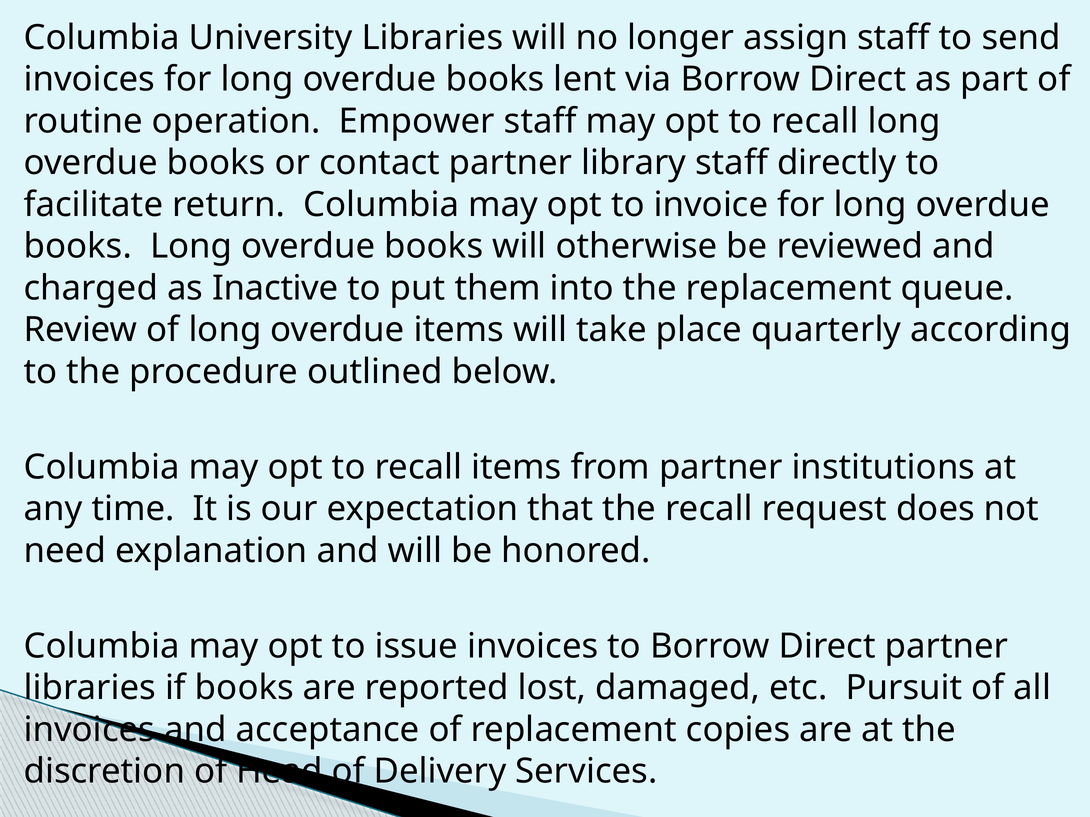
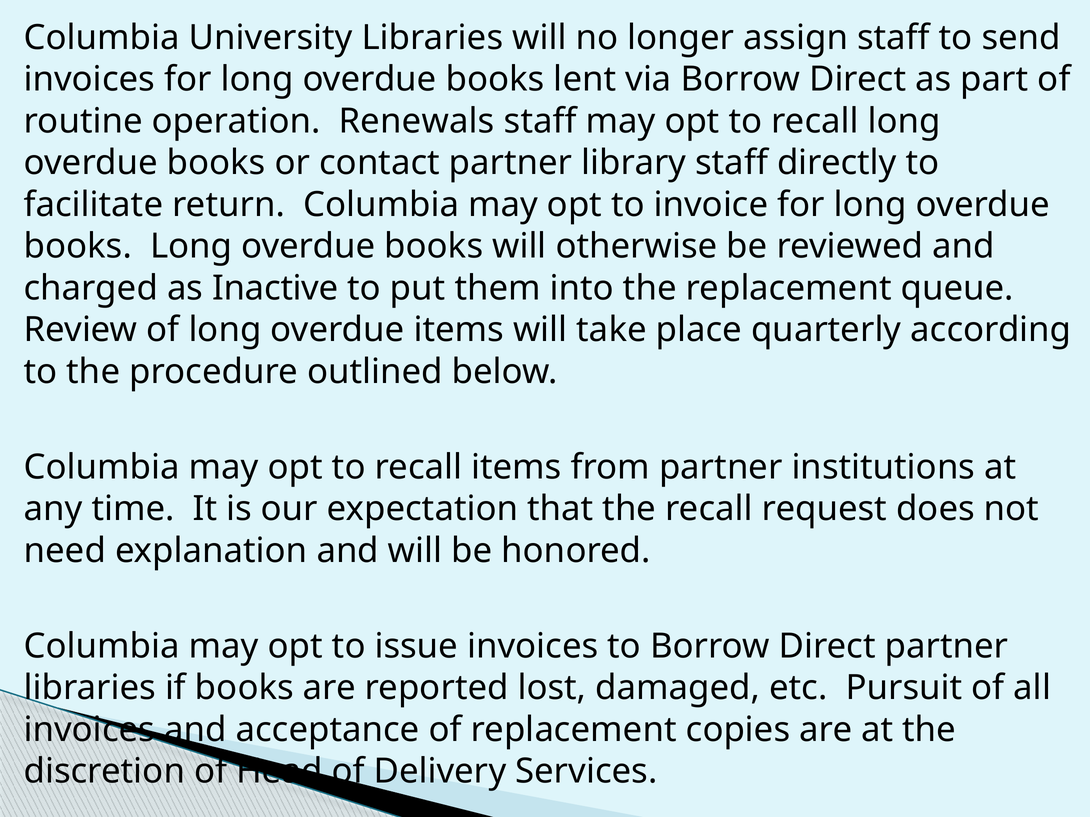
Empower: Empower -> Renewals
